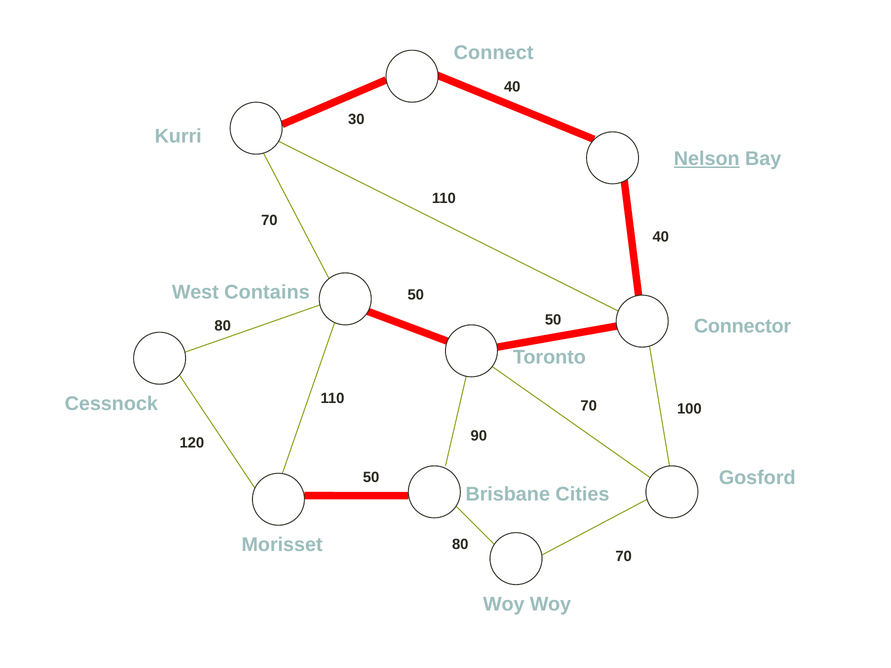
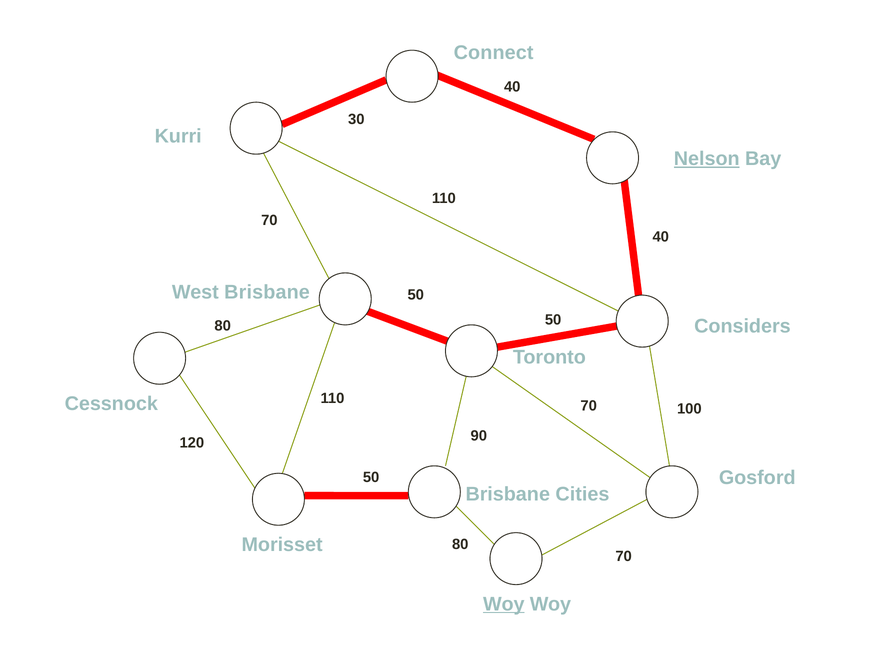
West Contains: Contains -> Brisbane
Connector: Connector -> Considers
Woy at (504, 604) underline: none -> present
